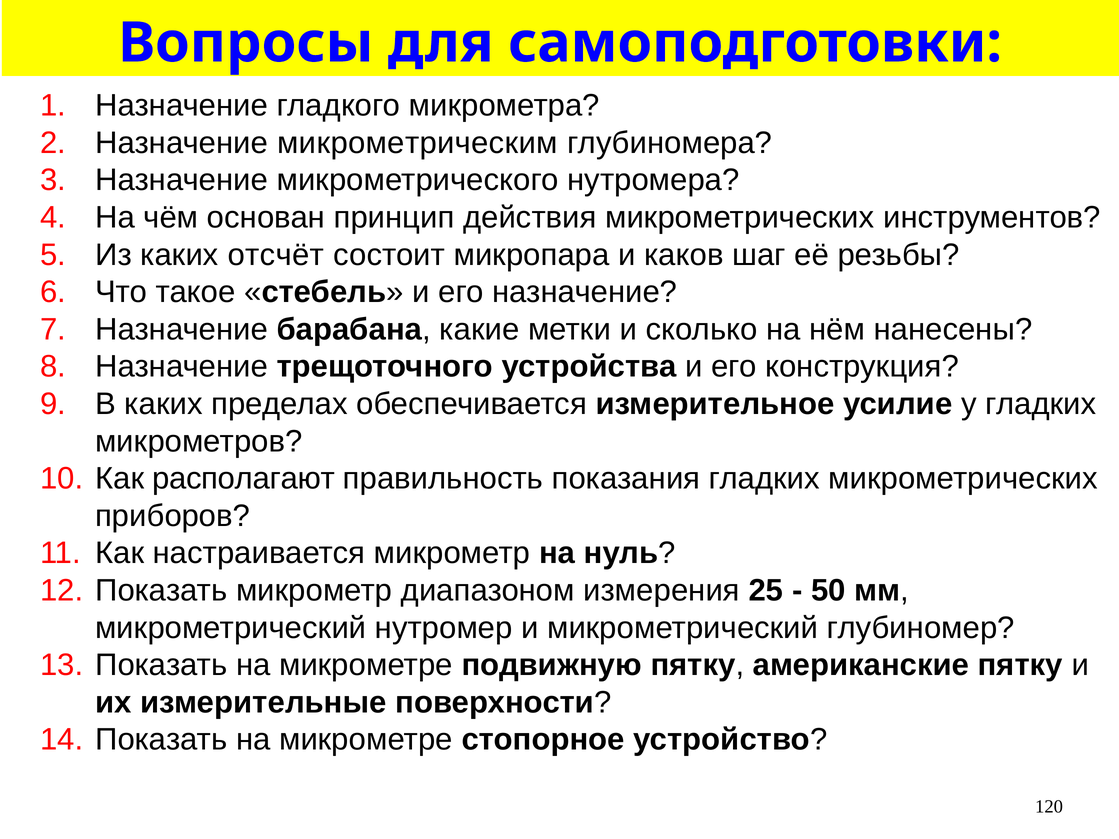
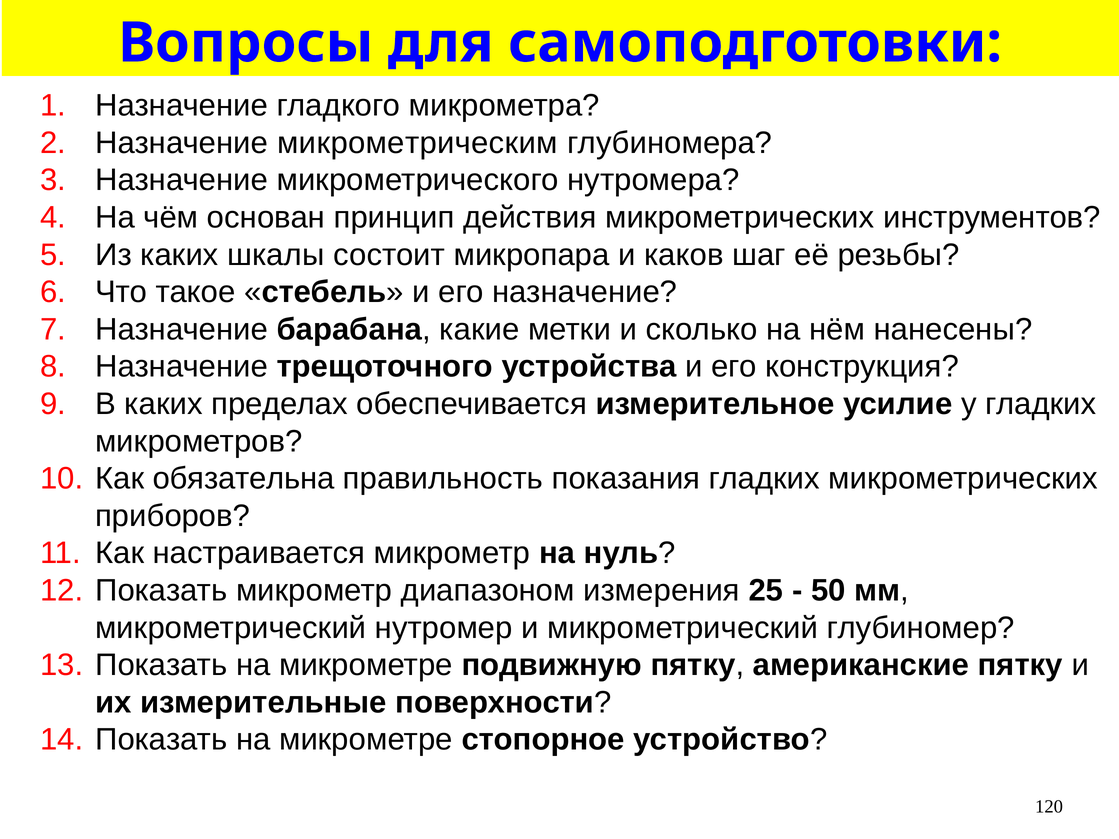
отсчёт: отсчёт -> шкалы
располагают: располагают -> обязательна
